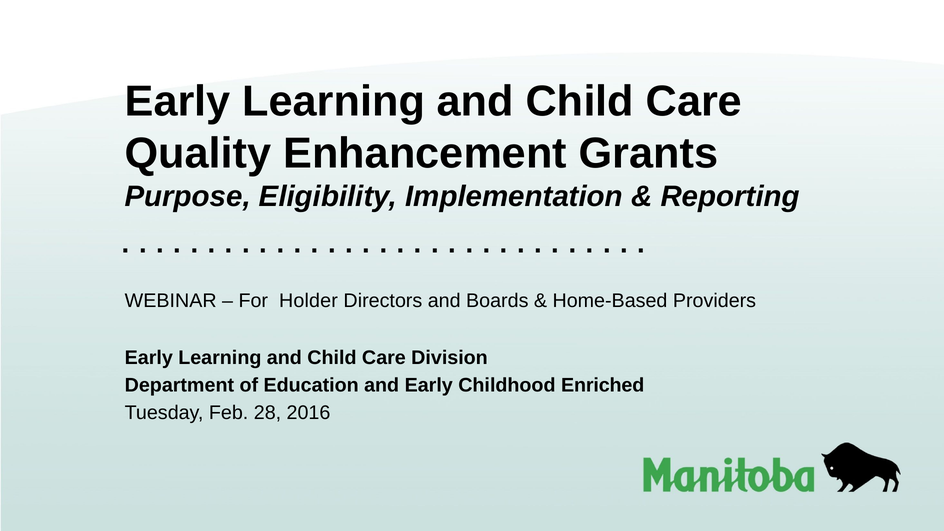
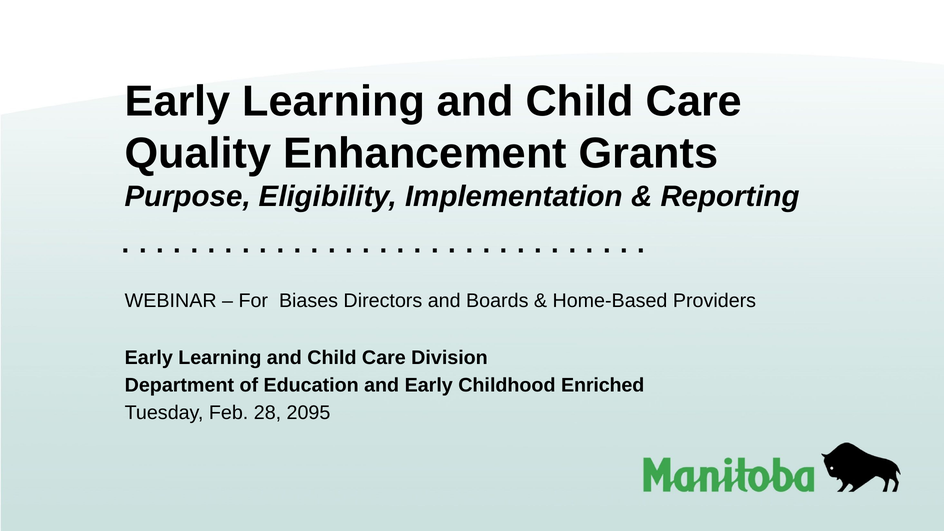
Holder: Holder -> Biases
2016: 2016 -> 2095
